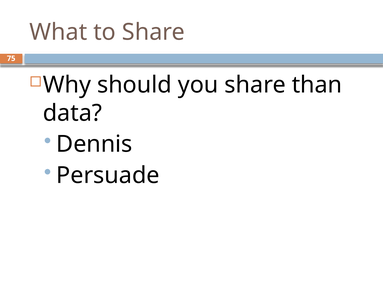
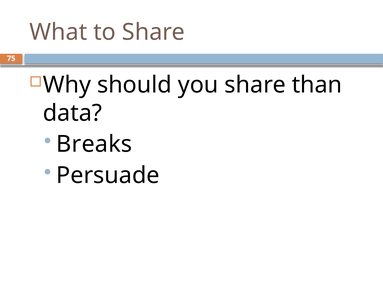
Dennis: Dennis -> Breaks
